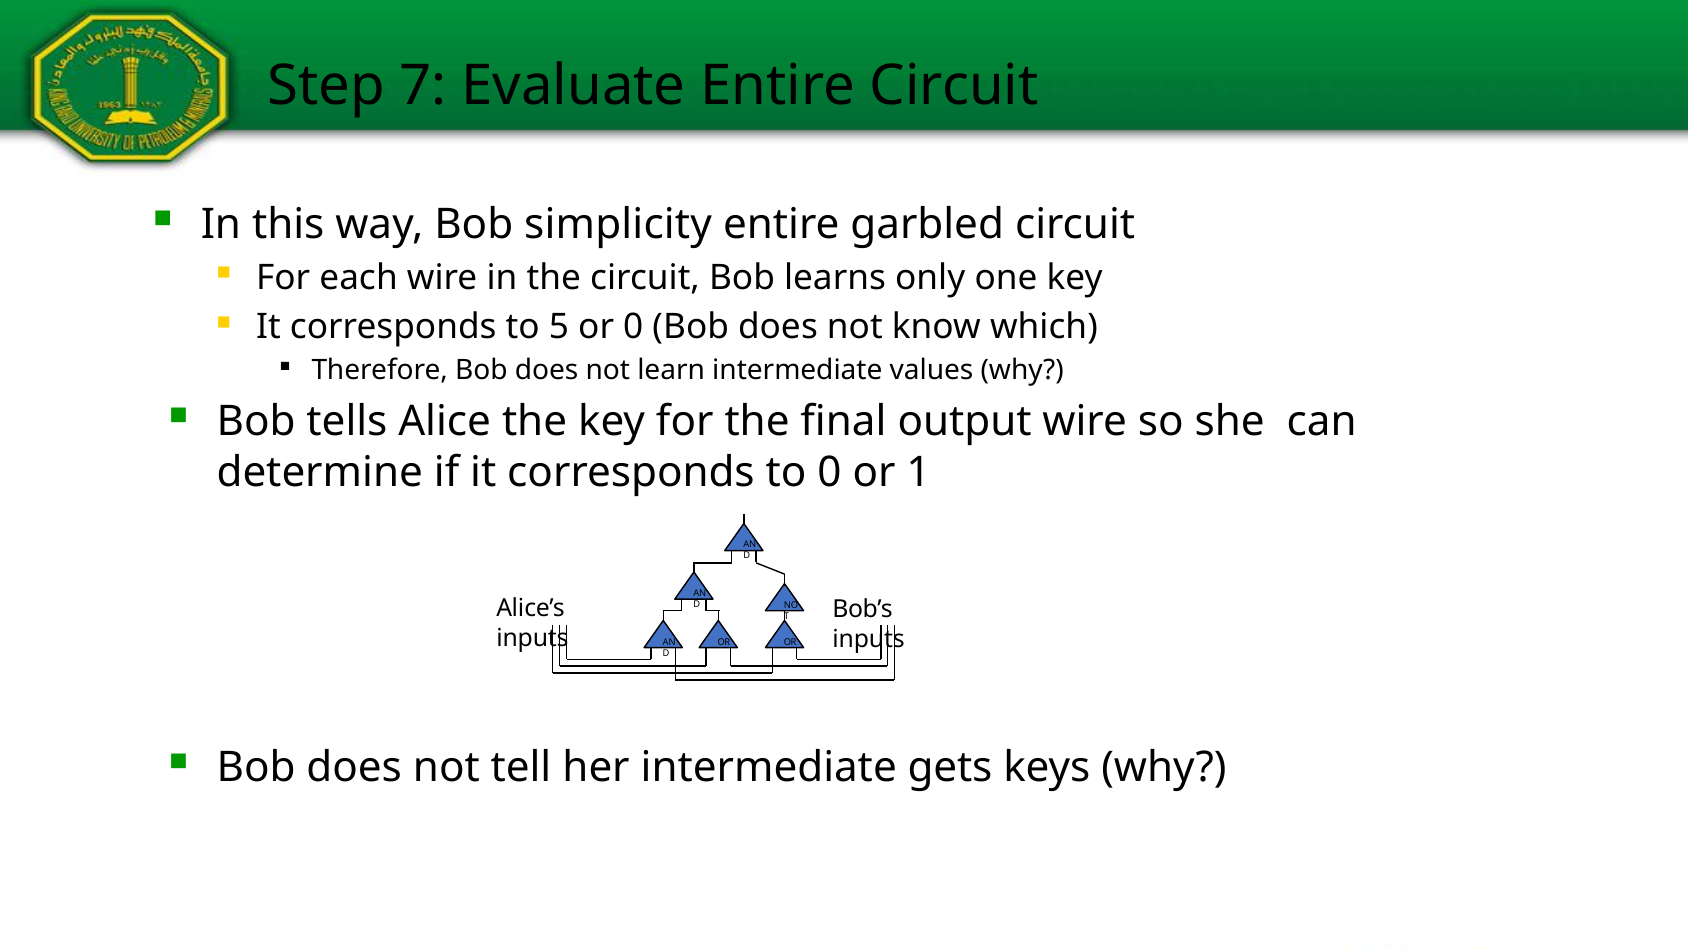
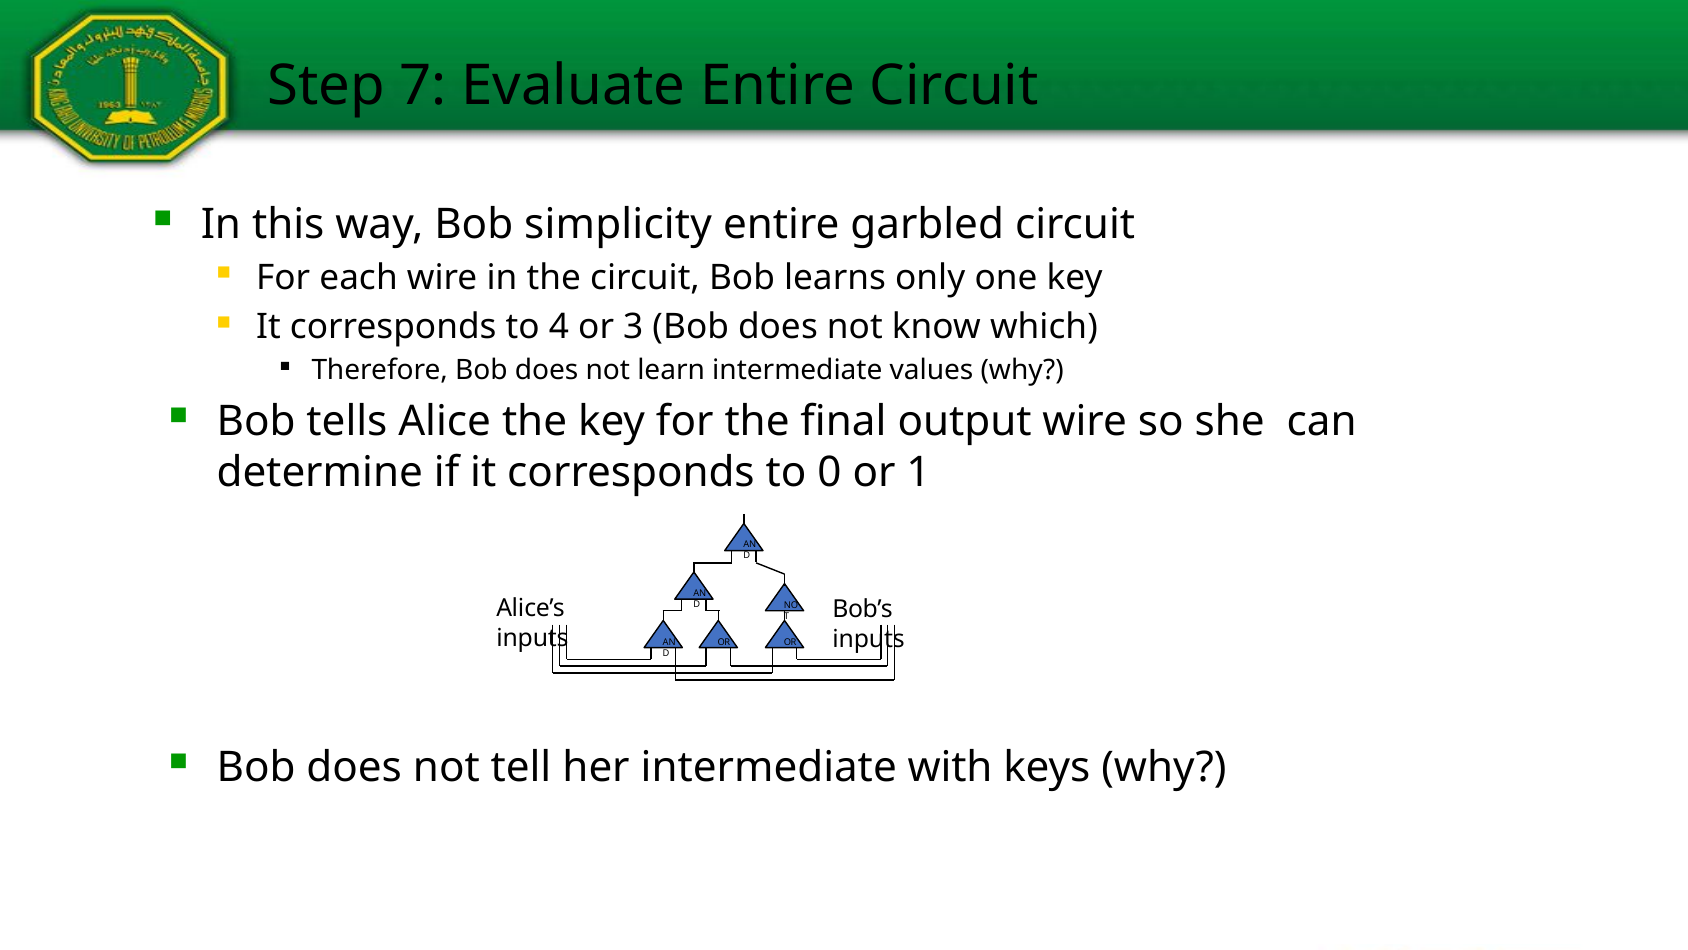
5: 5 -> 4
or 0: 0 -> 3
gets: gets -> with
